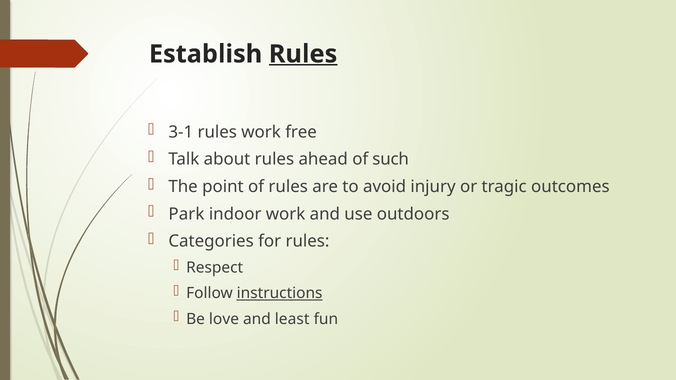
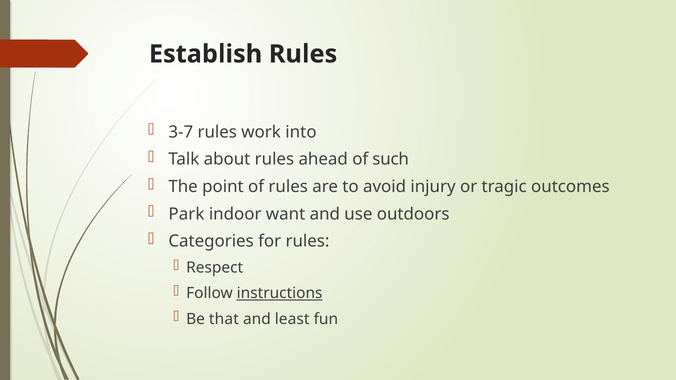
Rules at (303, 54) underline: present -> none
3-1: 3-1 -> 3-7
free: free -> into
indoor work: work -> want
love: love -> that
